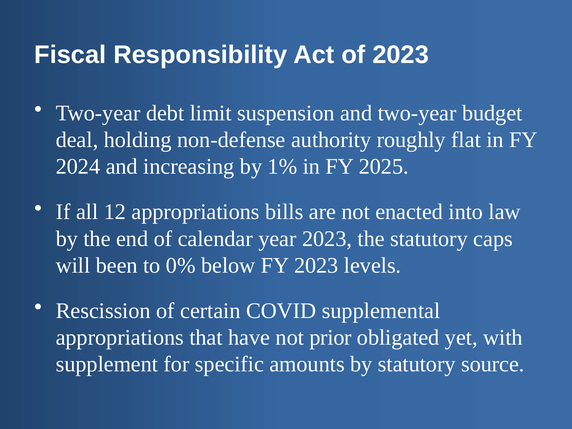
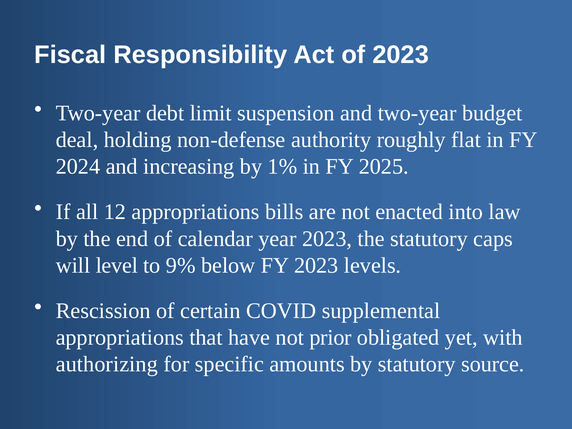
been: been -> level
0%: 0% -> 9%
supplement: supplement -> authorizing
